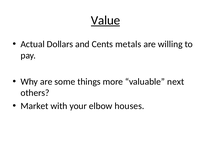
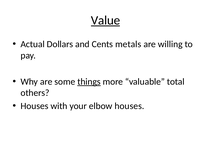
things underline: none -> present
next: next -> total
Market at (34, 106): Market -> Houses
